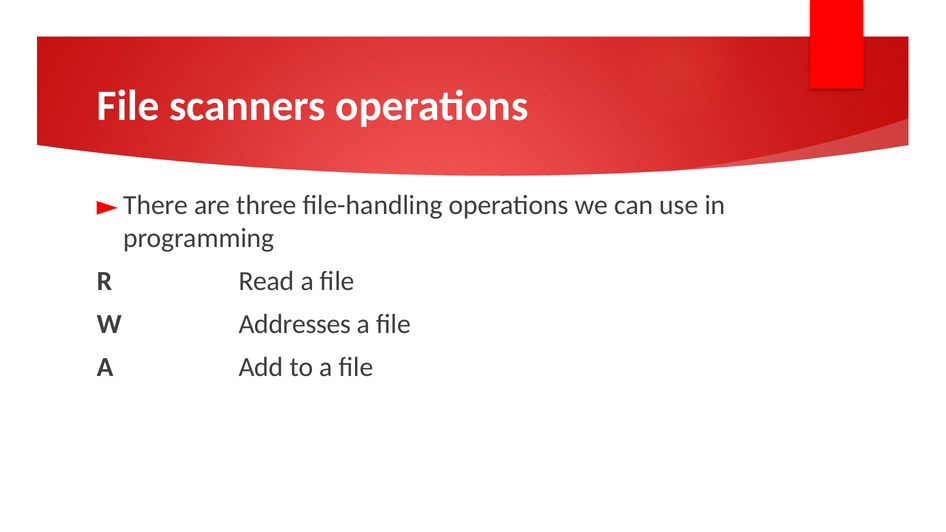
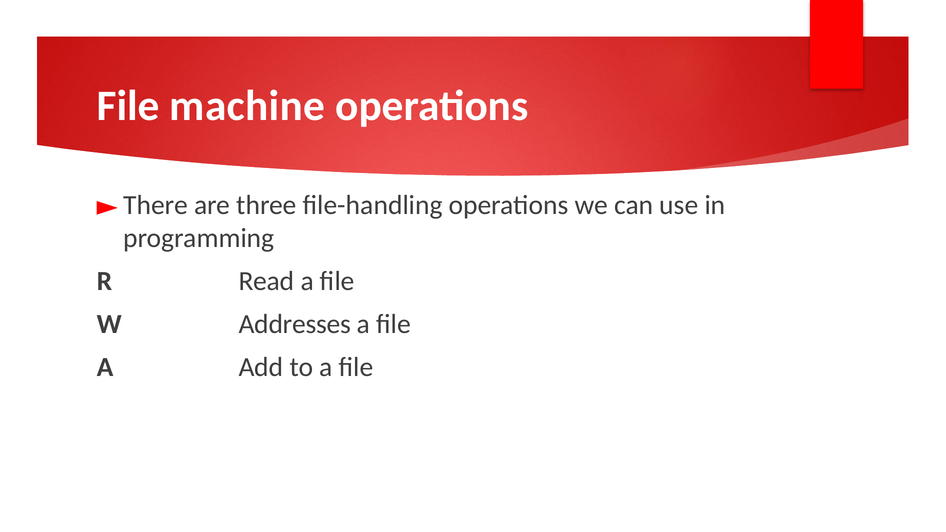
scanners: scanners -> machine
